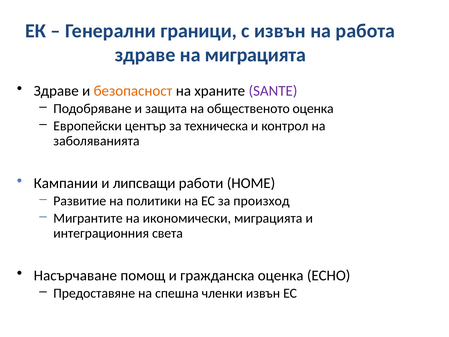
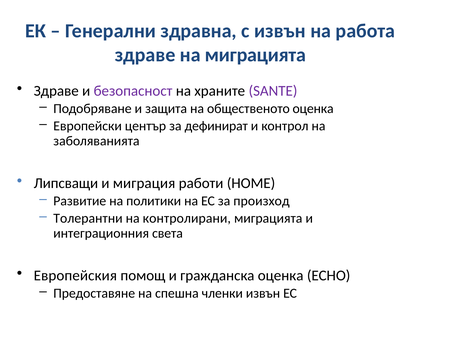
граници: граници -> здравна
безопасност colour: orange -> purple
техническа: техническа -> дефинират
Кампании: Кампании -> Липсващи
липсващи: липсващи -> миграция
Мигрантите: Мигрантите -> Толерантни
икономически: икономически -> контролирани
Насърчаване: Насърчаване -> Европейския
